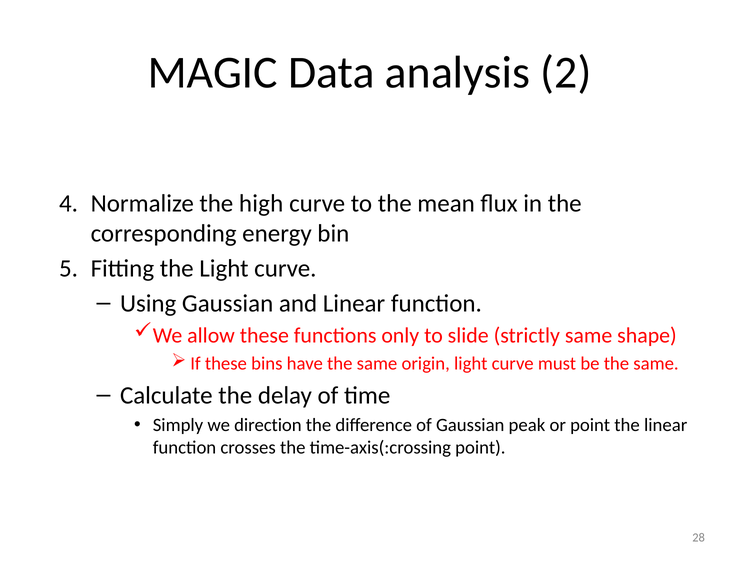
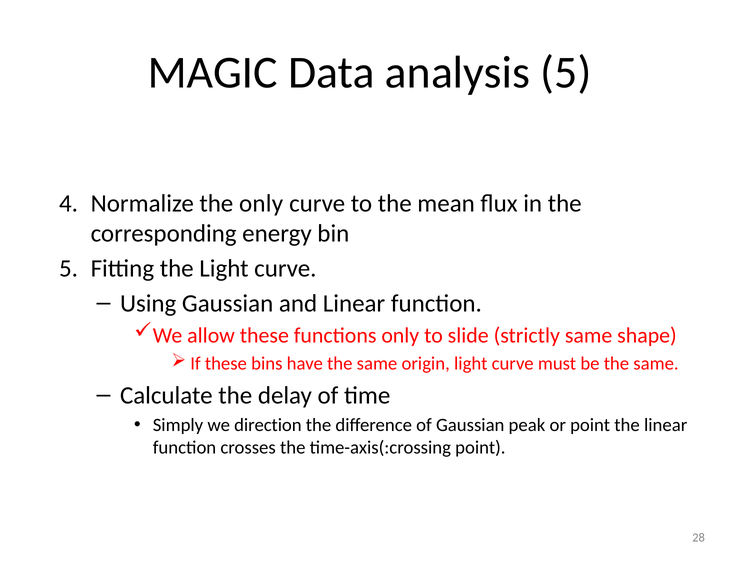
analysis 2: 2 -> 5
the high: high -> only
